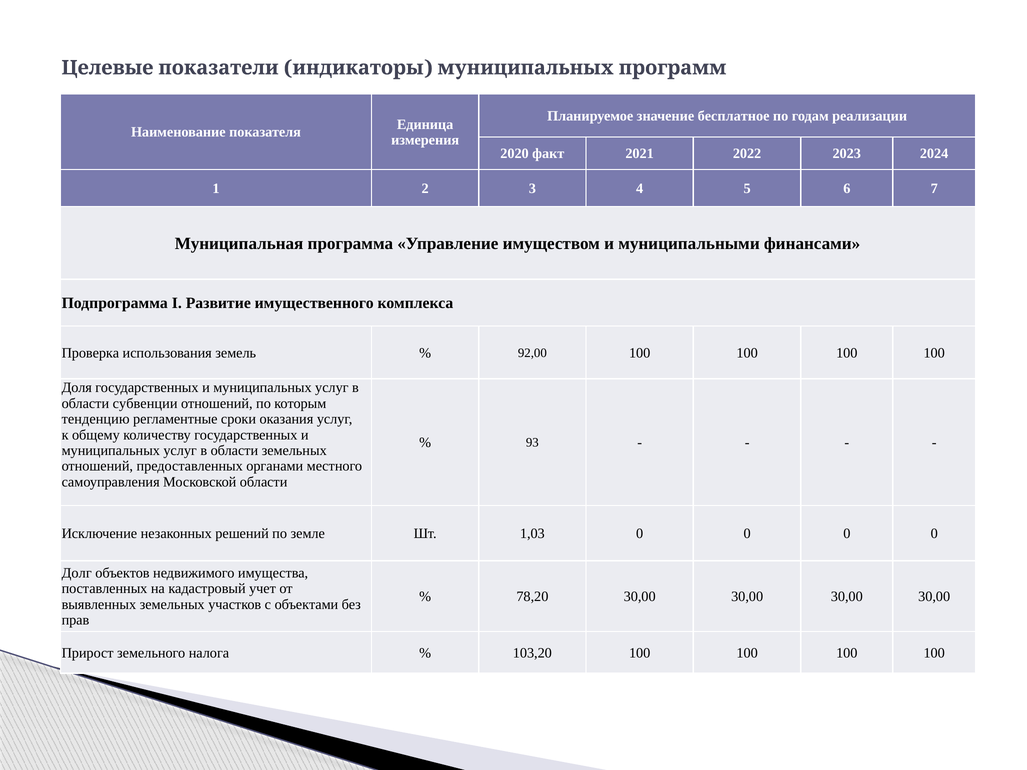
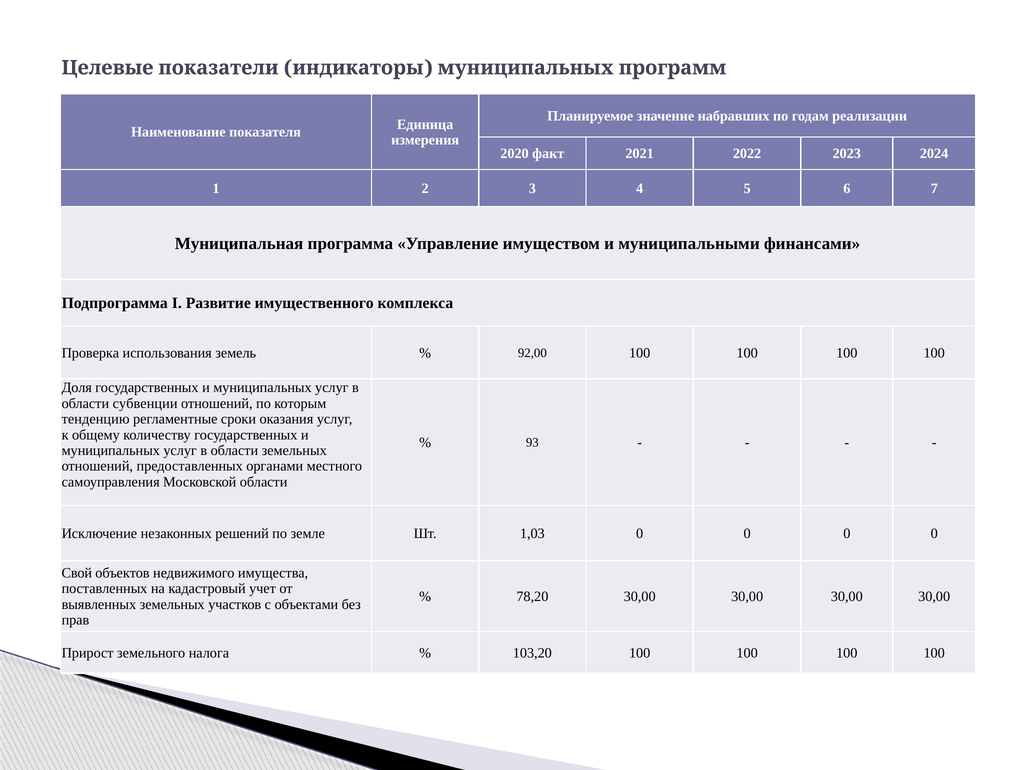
бесплатное: бесплатное -> набравших
Долг: Долг -> Свой
